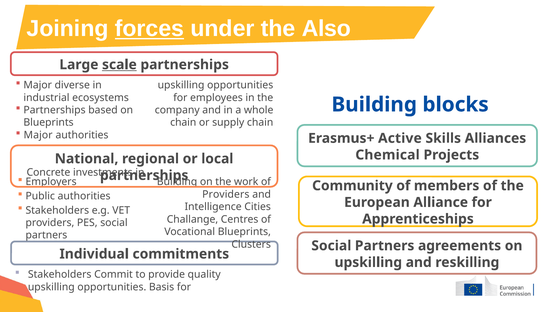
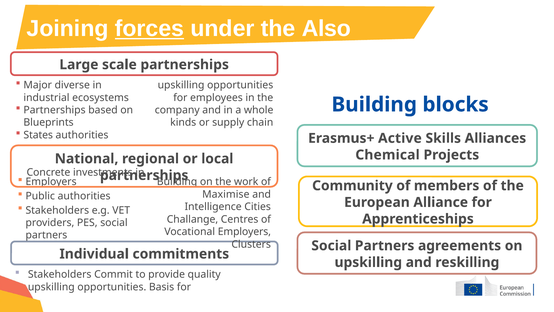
scale underline: present -> none
chain at (183, 122): chain -> kinds
Major at (38, 135): Major -> States
Providers at (226, 194): Providers -> Maximise
Vocational Blueprints: Blueprints -> Employers
